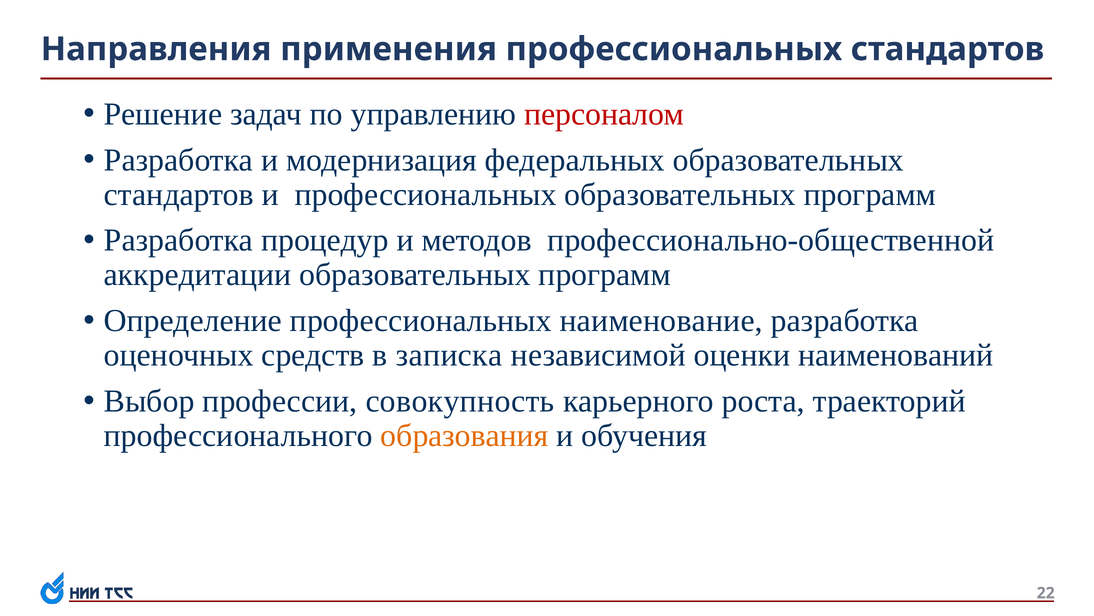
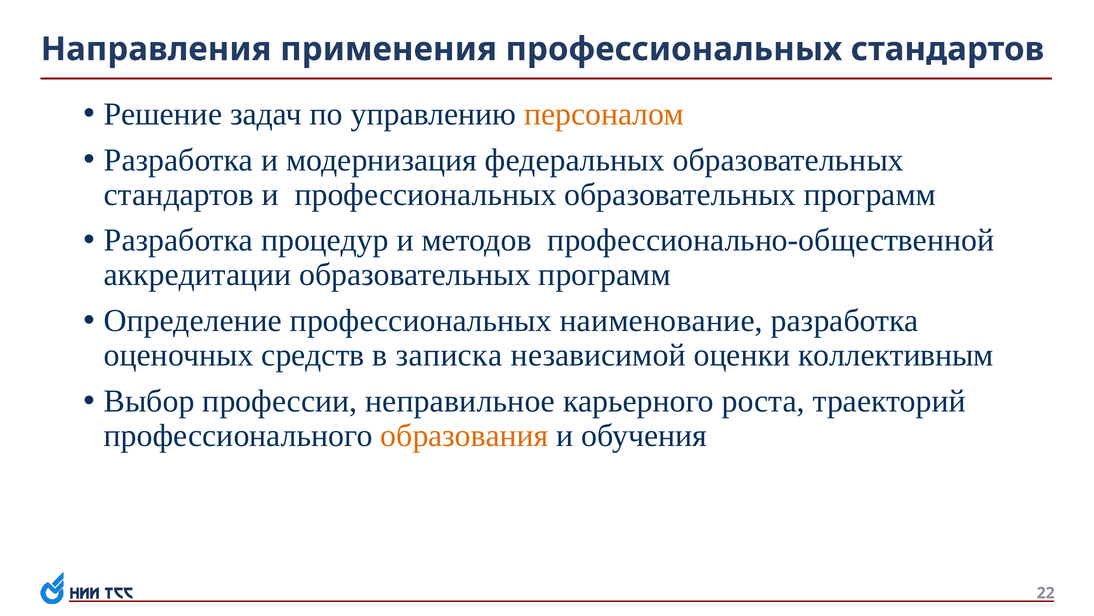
персоналом colour: red -> orange
наименований: наименований -> коллективным
совокупность: совокупность -> неправильное
